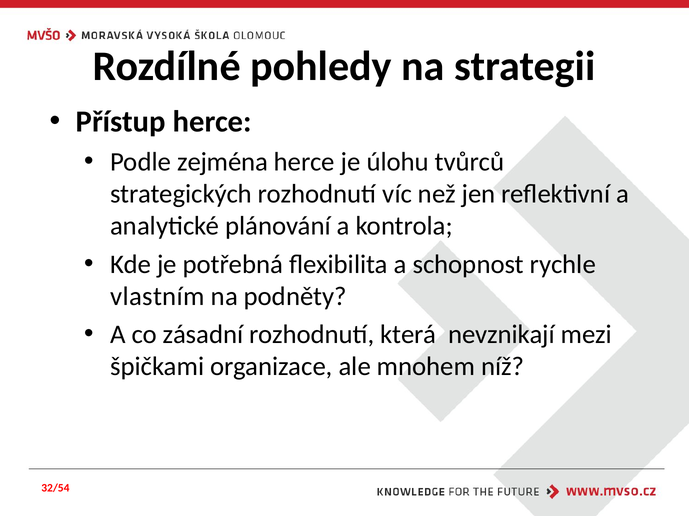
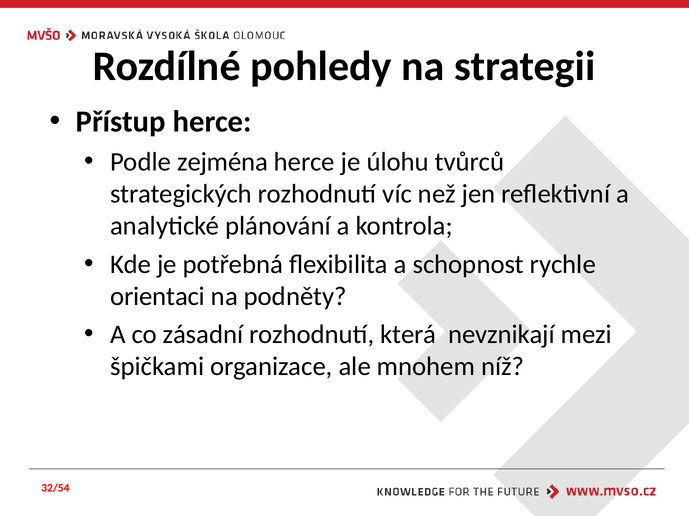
vlastním: vlastním -> orientaci
